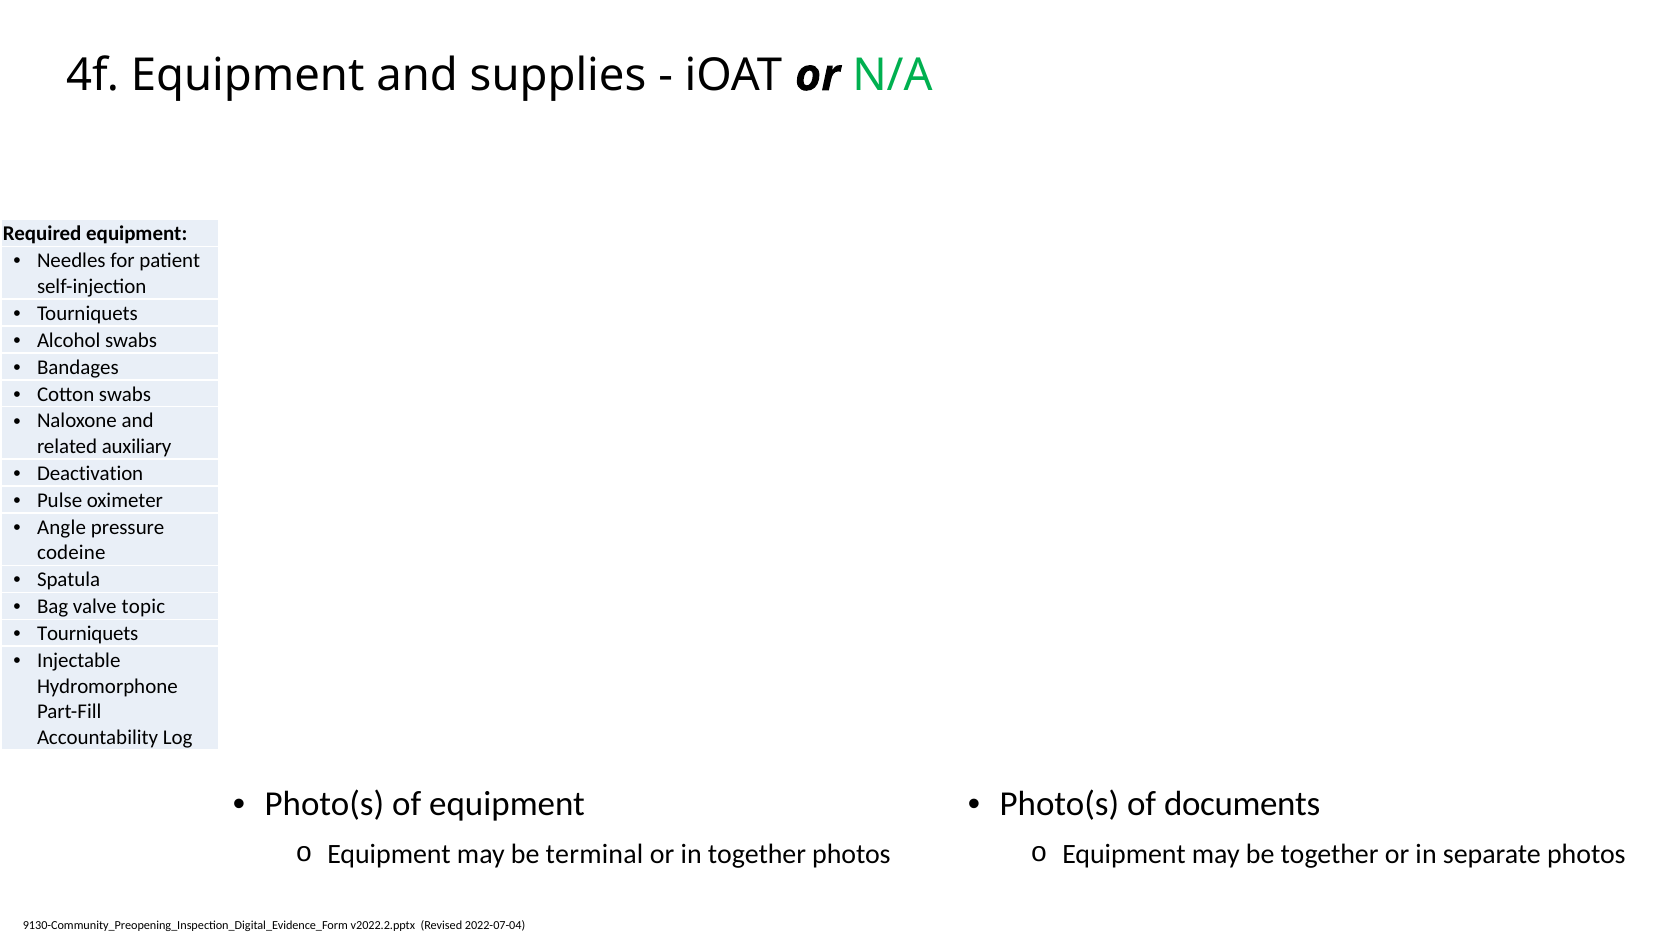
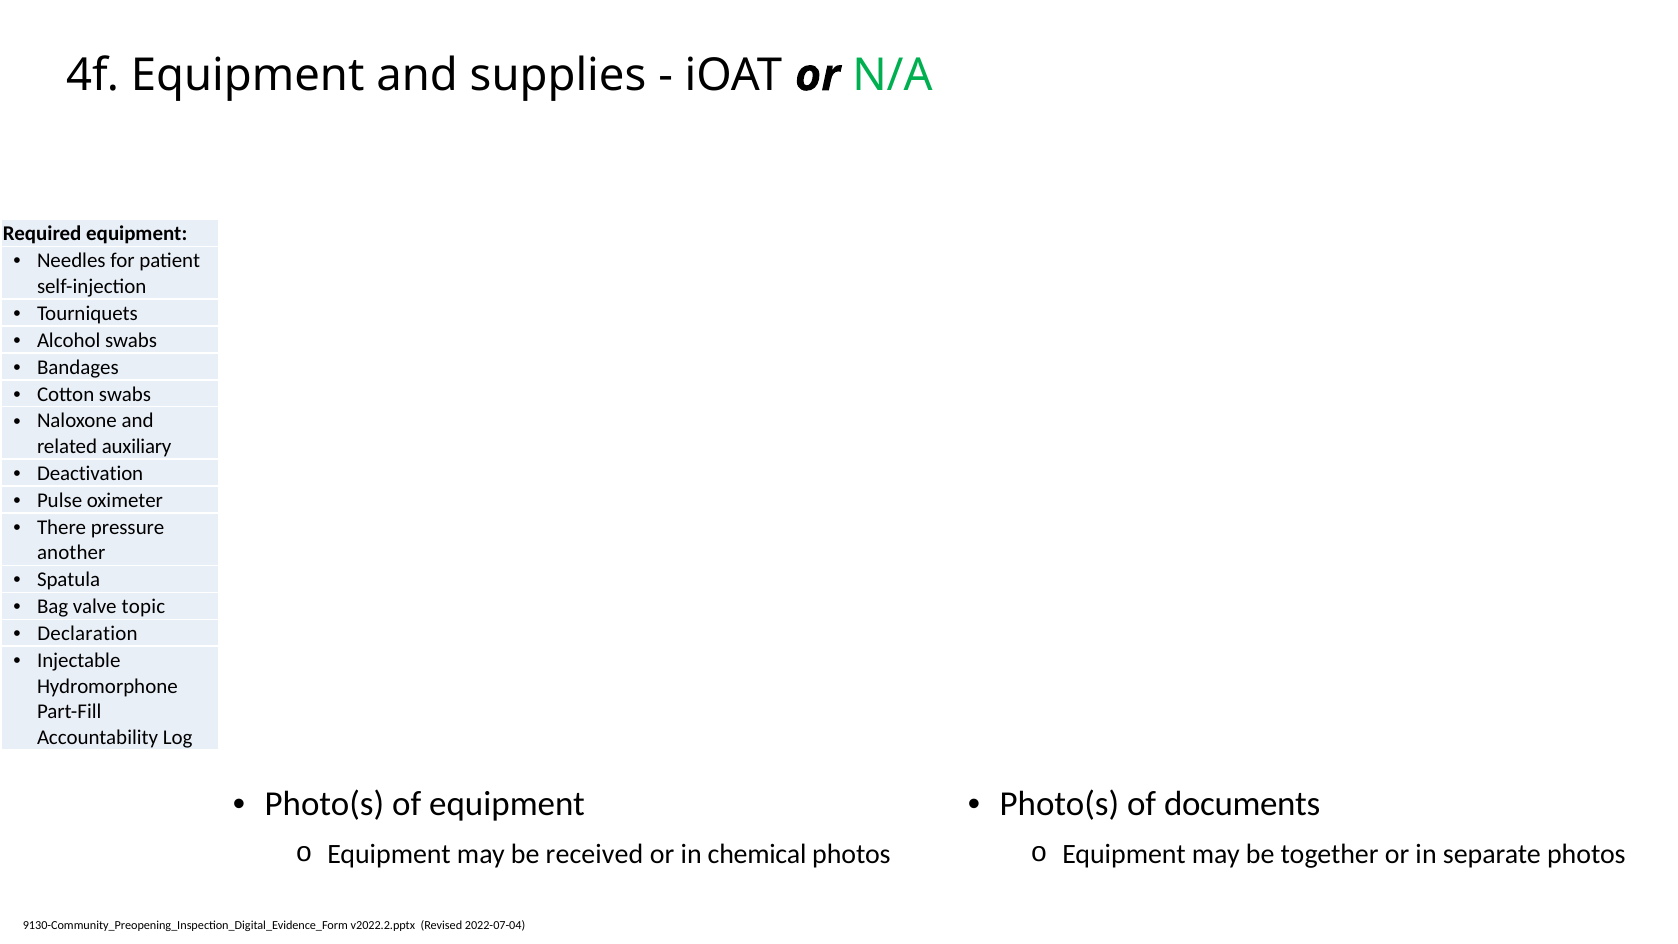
Angle: Angle -> There
codeine: codeine -> another
Tourniquets at (88, 634): Tourniquets -> Declaration
terminal: terminal -> received
in together: together -> chemical
